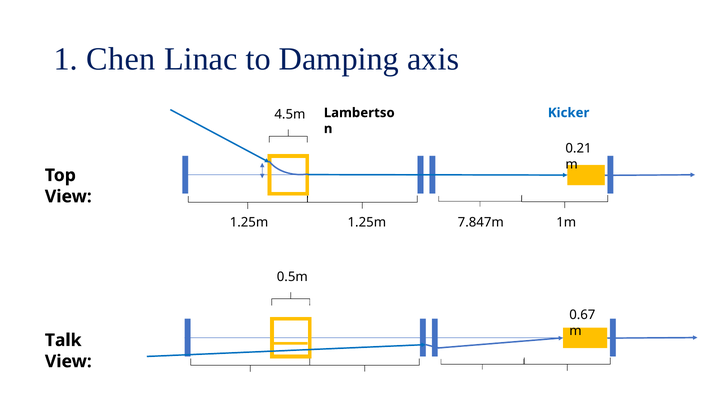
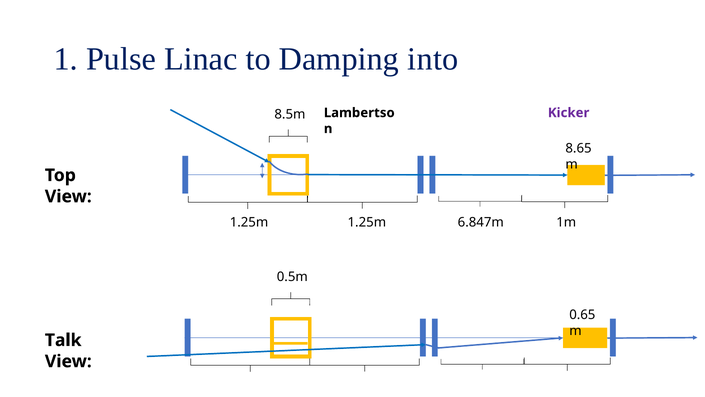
Chen: Chen -> Pulse
axis: axis -> into
4.5m: 4.5m -> 8.5m
Kicker colour: blue -> purple
0.21: 0.21 -> 8.65
7.847m: 7.847m -> 6.847m
0.67: 0.67 -> 0.65
